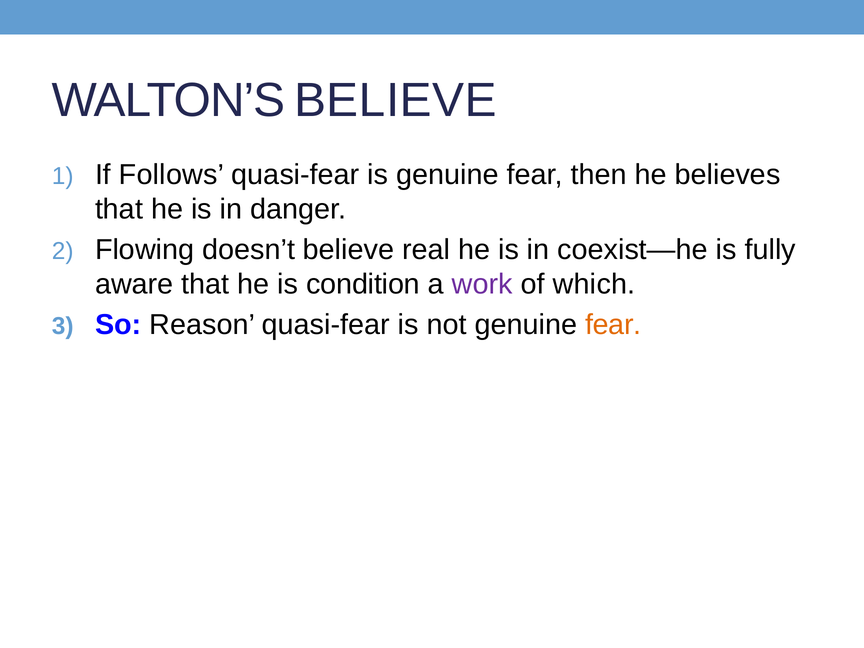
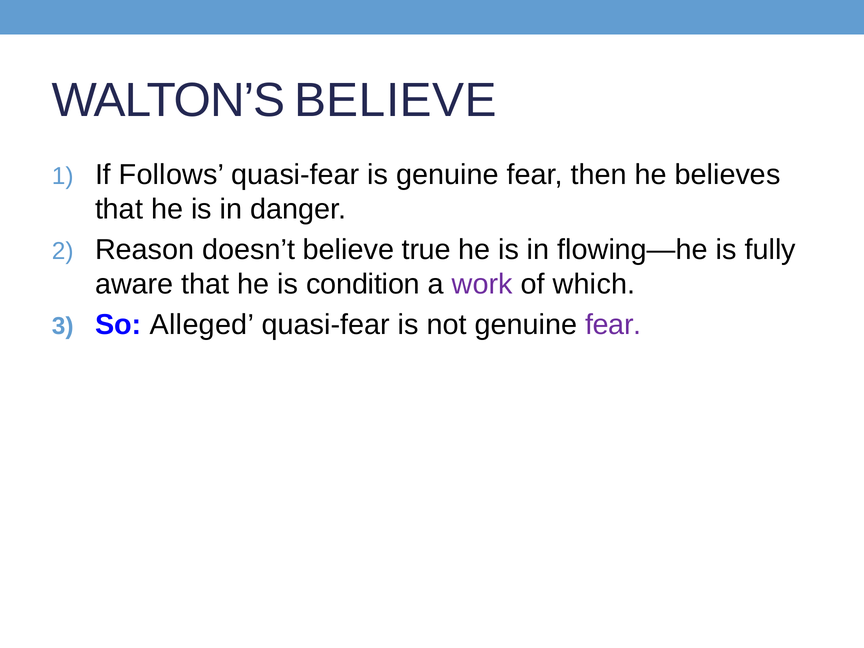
Flowing: Flowing -> Reason
real: real -> true
coexist—he: coexist—he -> flowing—he
Reason: Reason -> Alleged
fear at (613, 325) colour: orange -> purple
